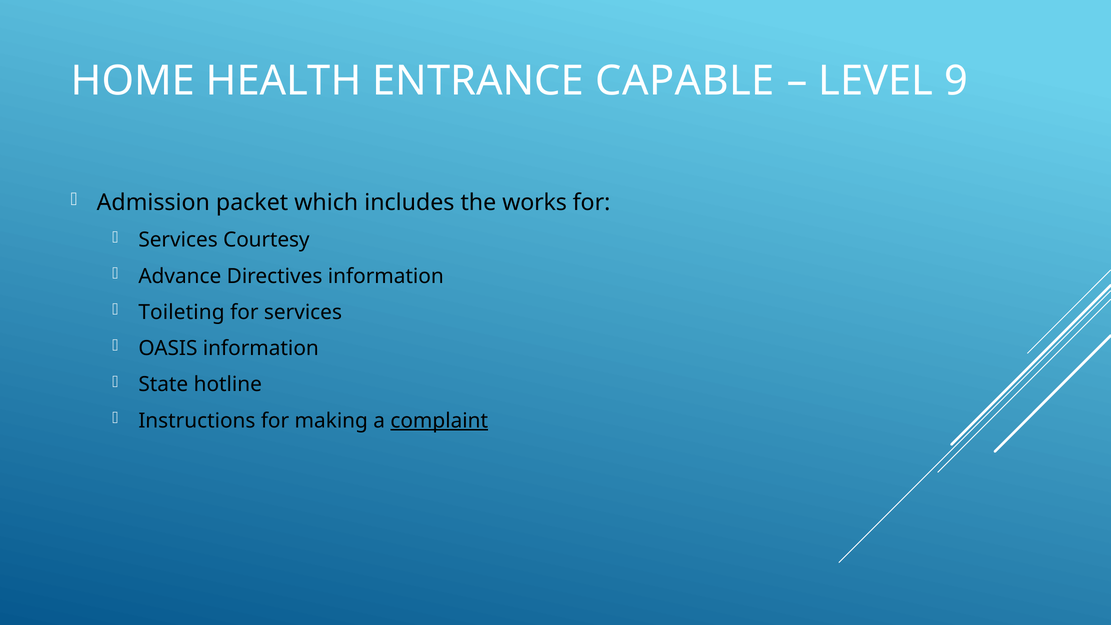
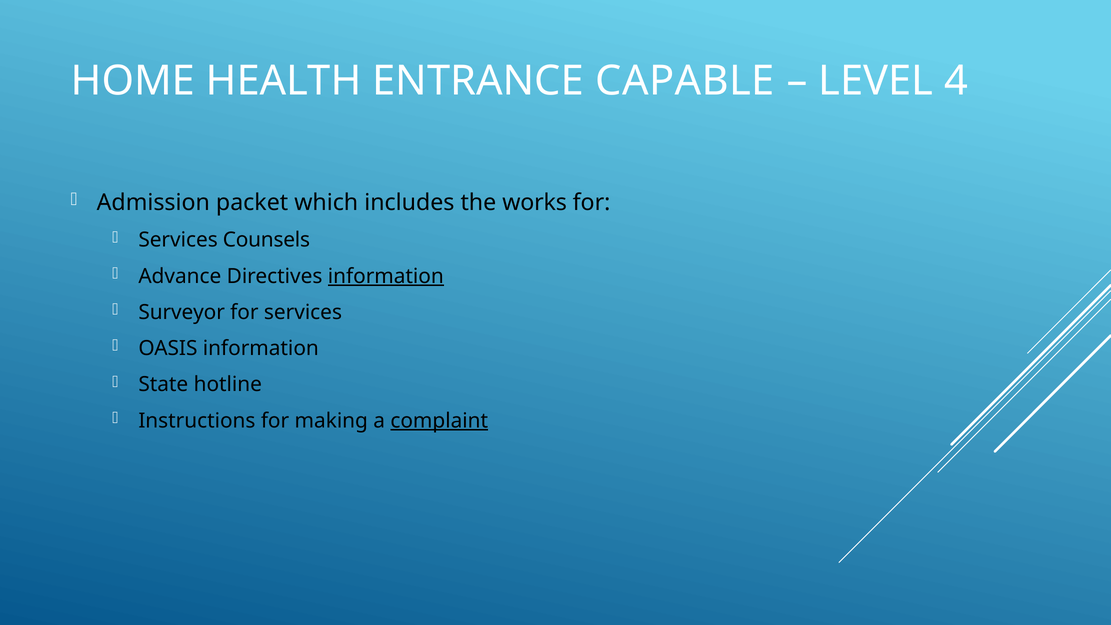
9: 9 -> 4
Courtesy: Courtesy -> Counsels
information at (386, 276) underline: none -> present
Toileting: Toileting -> Surveyor
